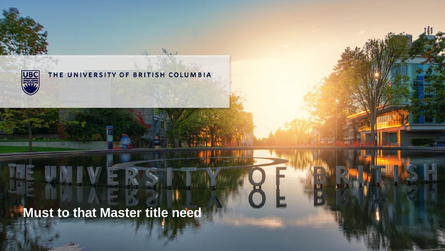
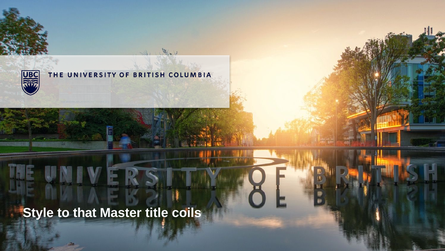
Must: Must -> Style
need: need -> coils
